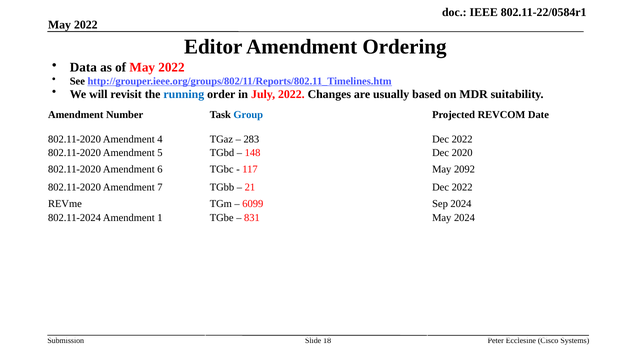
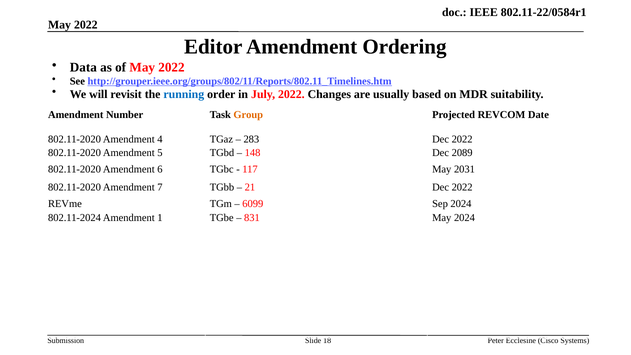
Group colour: blue -> orange
2020: 2020 -> 2089
2092: 2092 -> 2031
